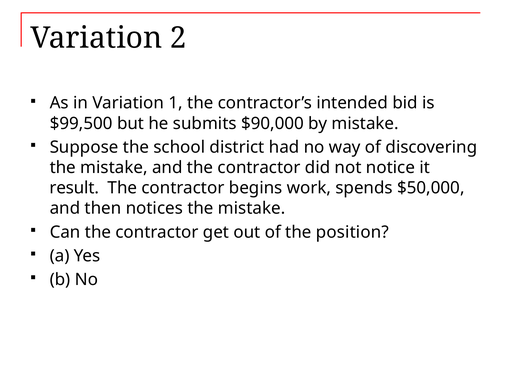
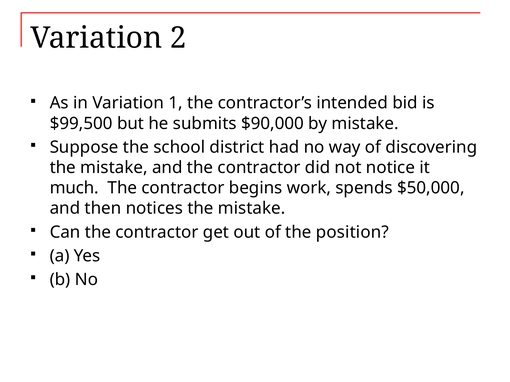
result: result -> much
